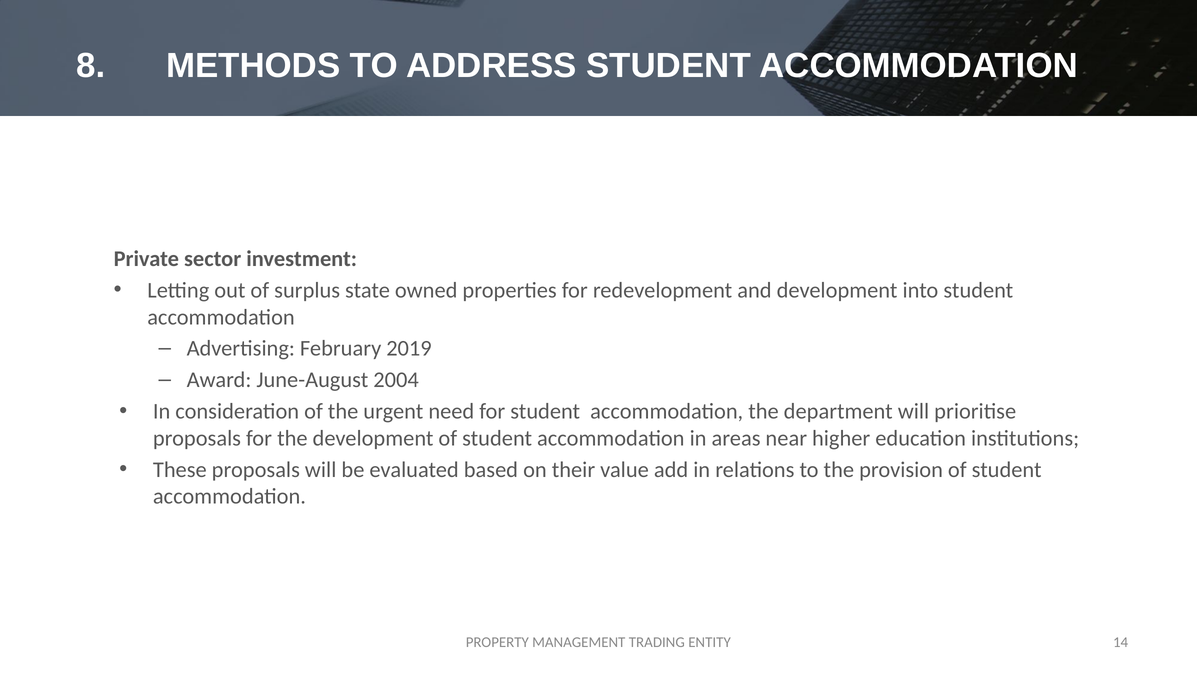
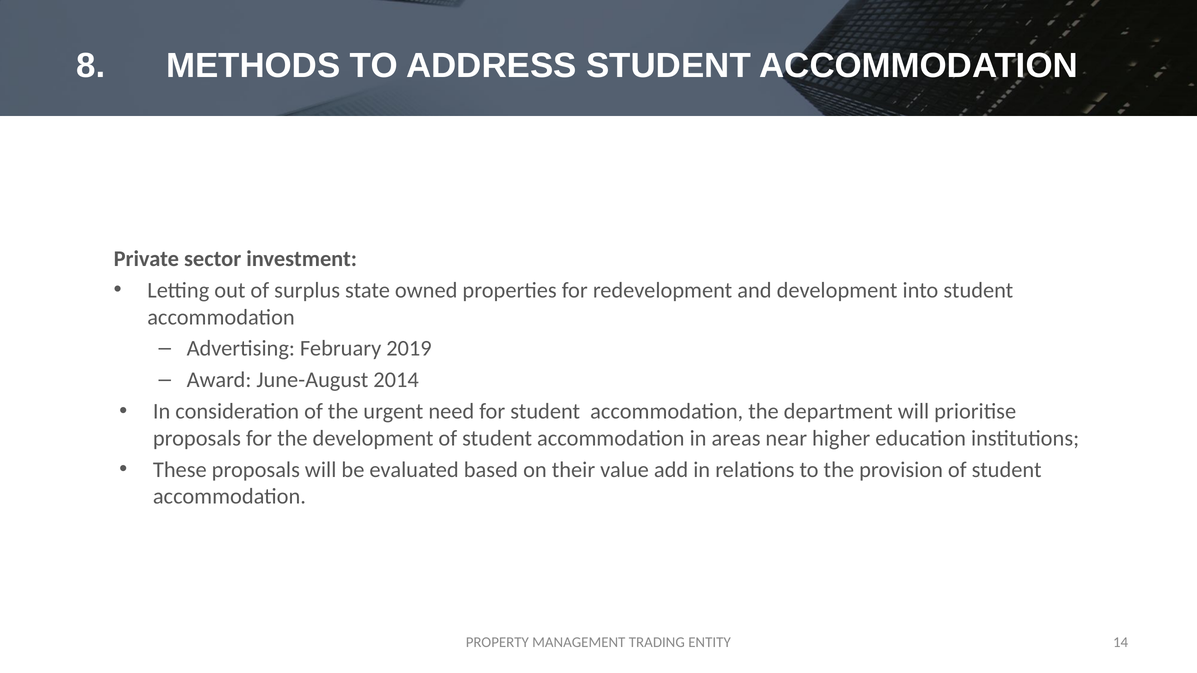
2004: 2004 -> 2014
